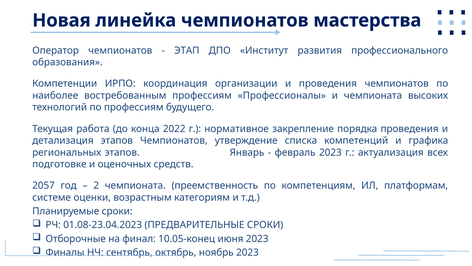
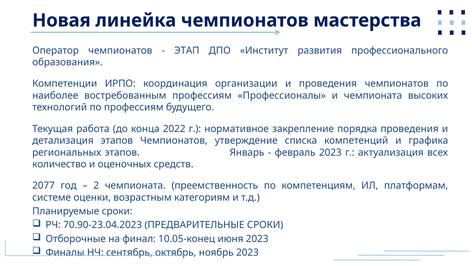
подготовке: подготовке -> количество
2057: 2057 -> 2077
01.08-23.04.2023: 01.08-23.04.2023 -> 70.90-23.04.2023
